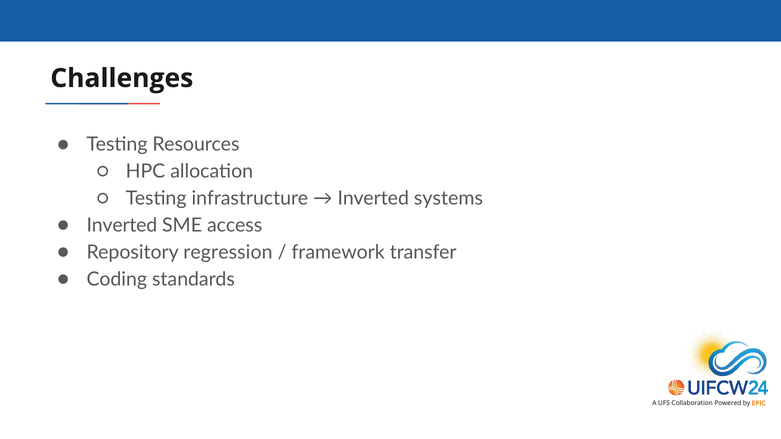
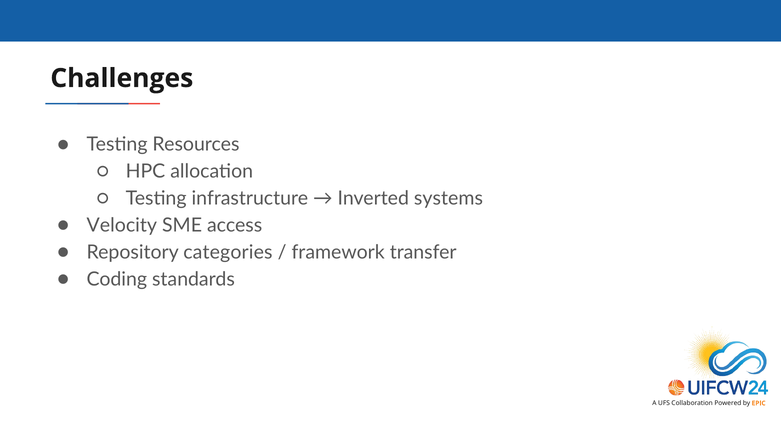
Inverted at (122, 225): Inverted -> Velocity
regression: regression -> categories
